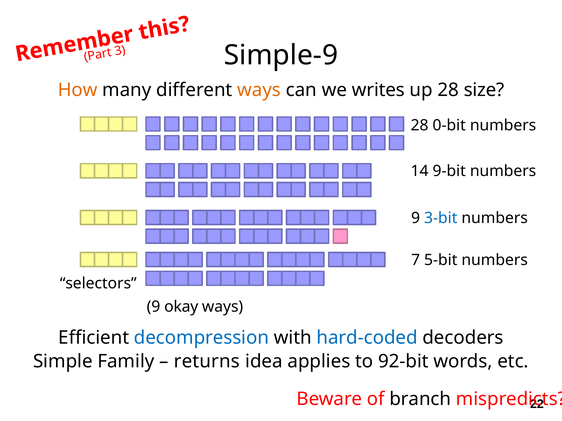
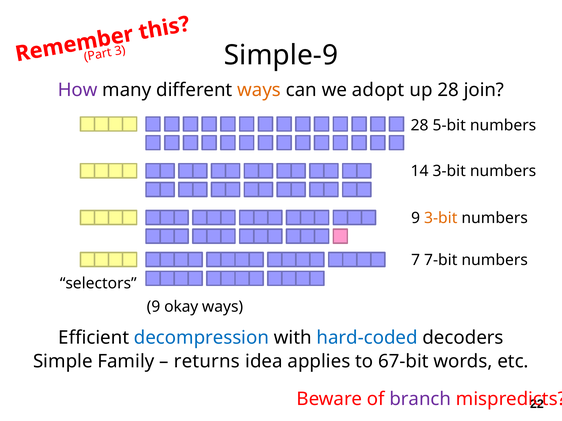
How colour: orange -> purple
writes: writes -> adopt
size: size -> join
0-bit: 0-bit -> 5-bit
14 9-bit: 9-bit -> 3-bit
3-bit at (441, 218) colour: blue -> orange
5-bit: 5-bit -> 7-bit
92-bit: 92-bit -> 67-bit
branch colour: black -> purple
